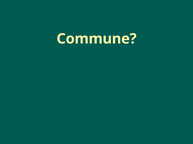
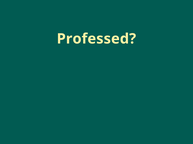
Commune: Commune -> Professed
